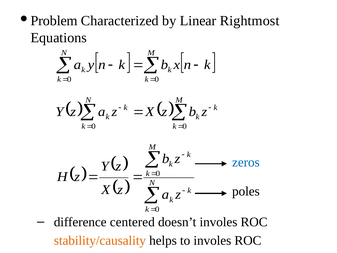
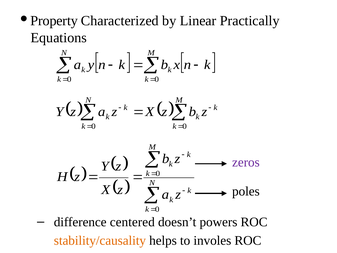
Problem: Problem -> Property
Rightmost: Rightmost -> Practically
zeros colour: blue -> purple
doesn’t involes: involes -> powers
